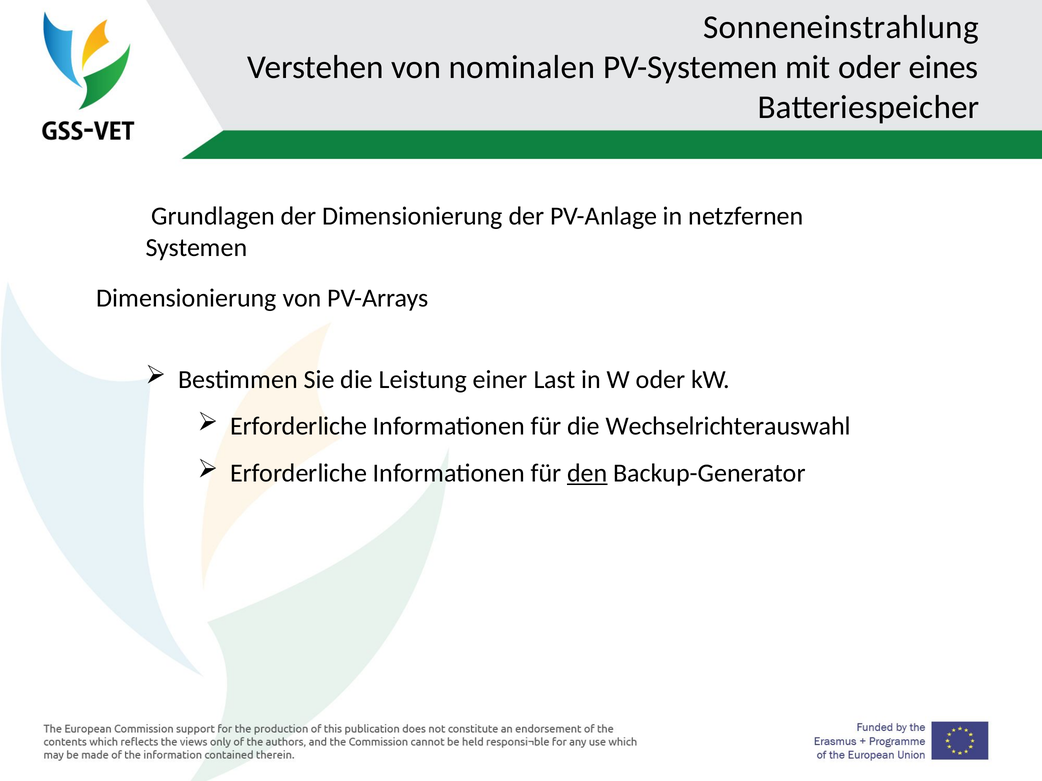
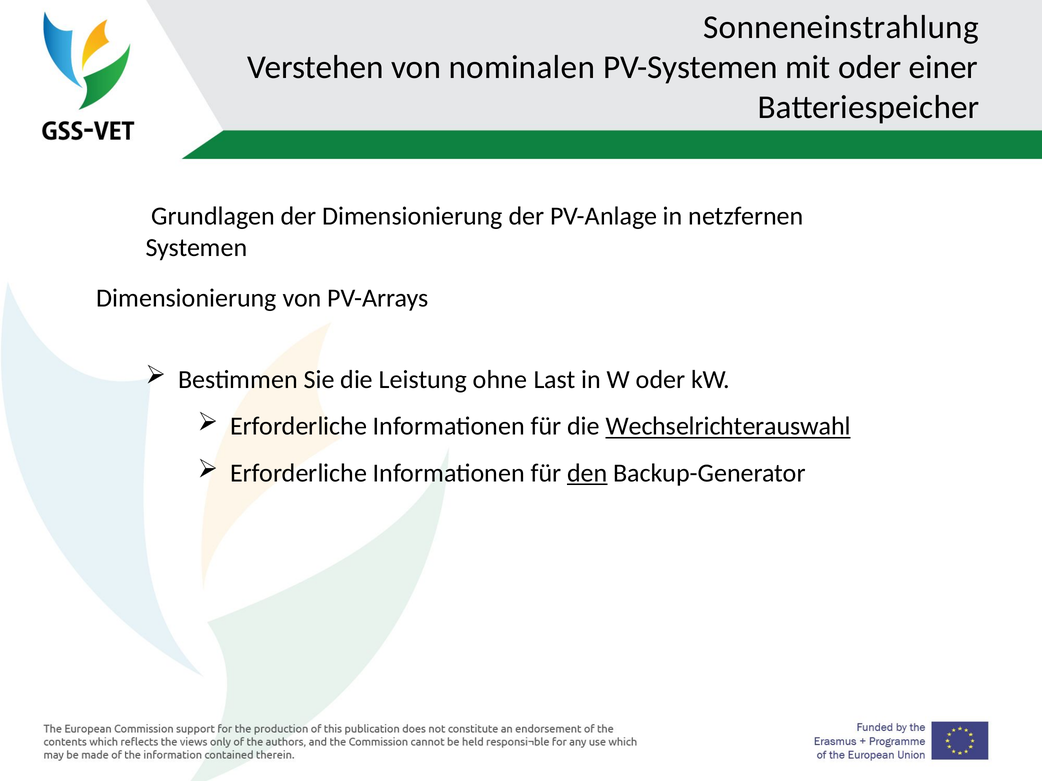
eines: eines -> einer
einer: einer -> ohne
Wechselrichterauswahl underline: none -> present
